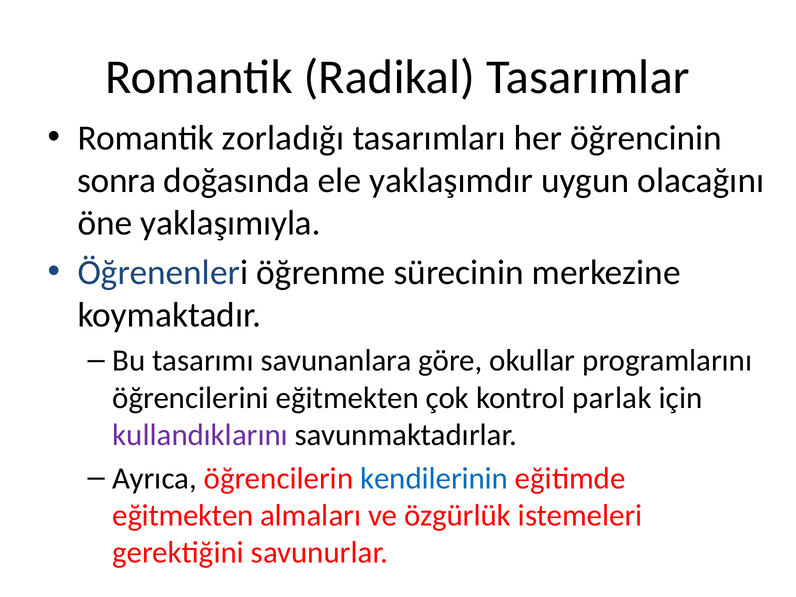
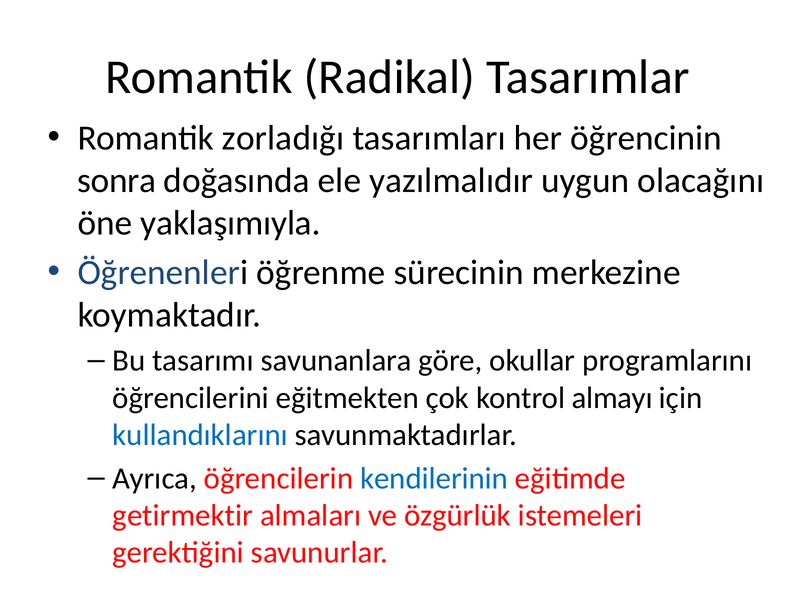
yaklaşımdır: yaklaşımdır -> yazılmalıdır
parlak: parlak -> almayı
kullandıklarını colour: purple -> blue
eğitmekten at (183, 516): eğitmekten -> getirmektir
